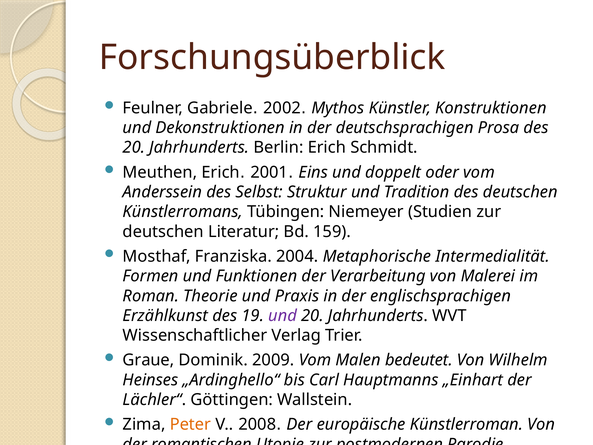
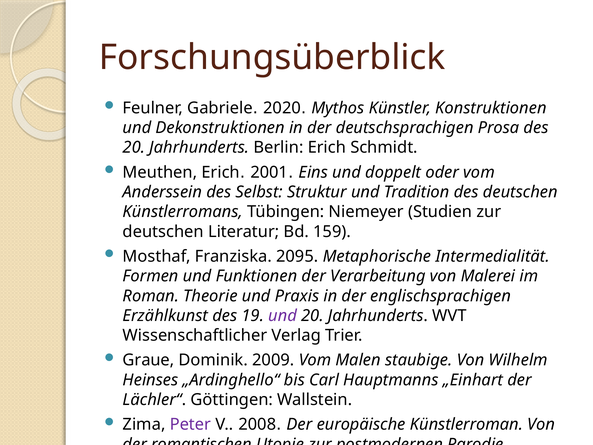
2002: 2002 -> 2020
2004: 2004 -> 2095
bedeutet: bedeutet -> staubige
Peter colour: orange -> purple
